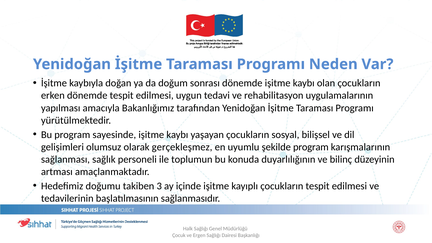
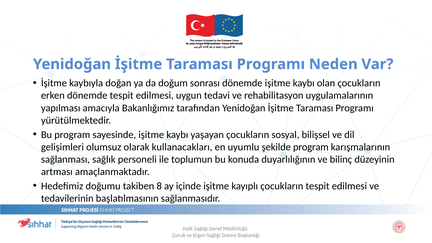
gerçekleşmez: gerçekleşmez -> kullanacakları
3: 3 -> 8
